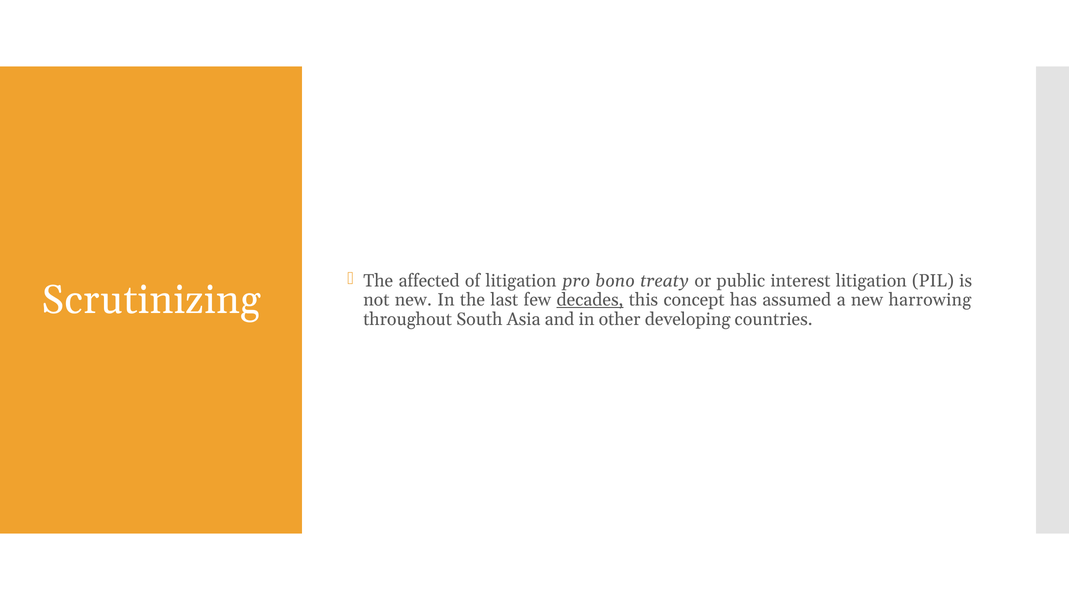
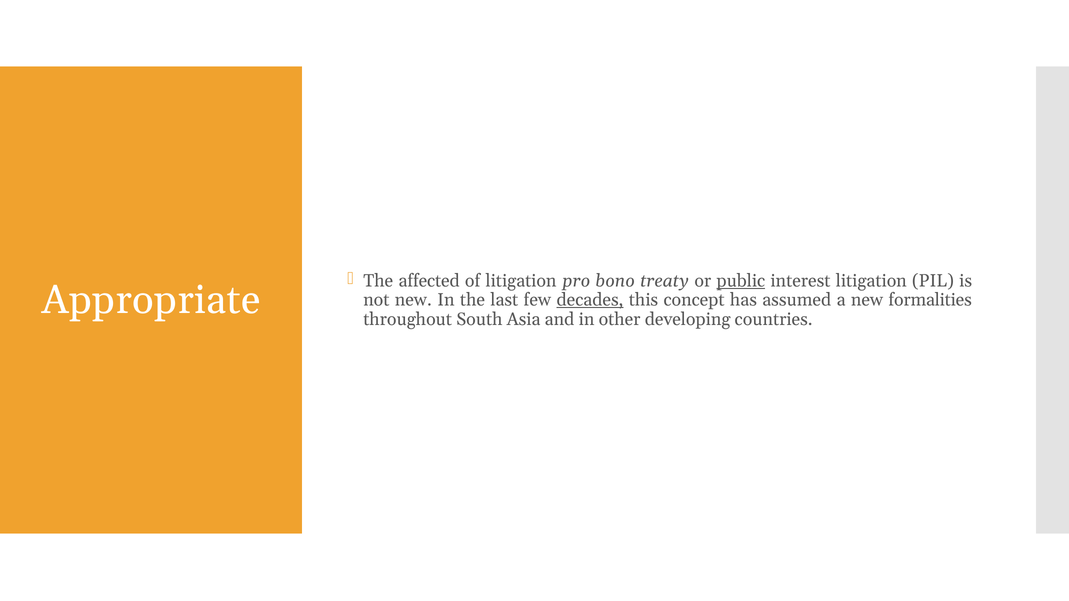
public underline: none -> present
Scrutinizing: Scrutinizing -> Appropriate
harrowing: harrowing -> formalities
